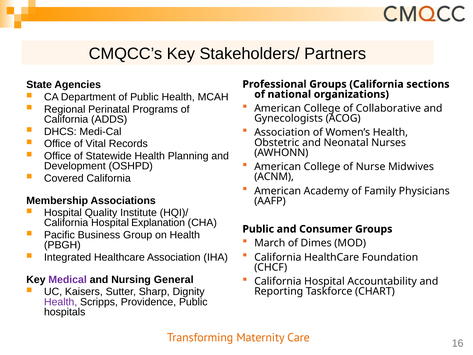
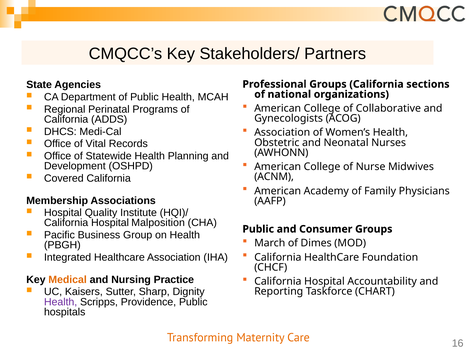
Explanation: Explanation -> Malposition
Medical colour: purple -> orange
General: General -> Practice
